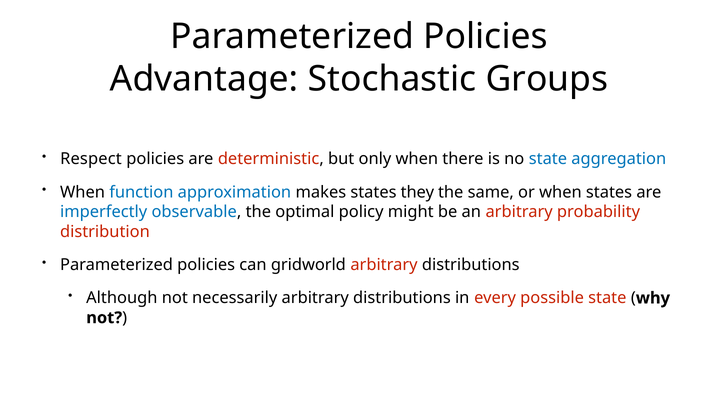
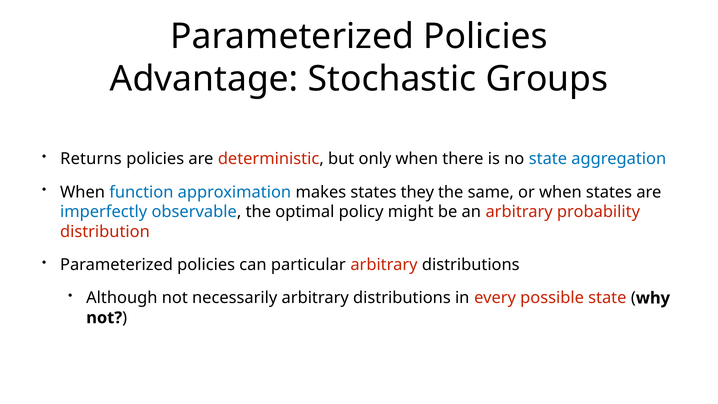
Respect: Respect -> Returns
gridworld: gridworld -> particular
